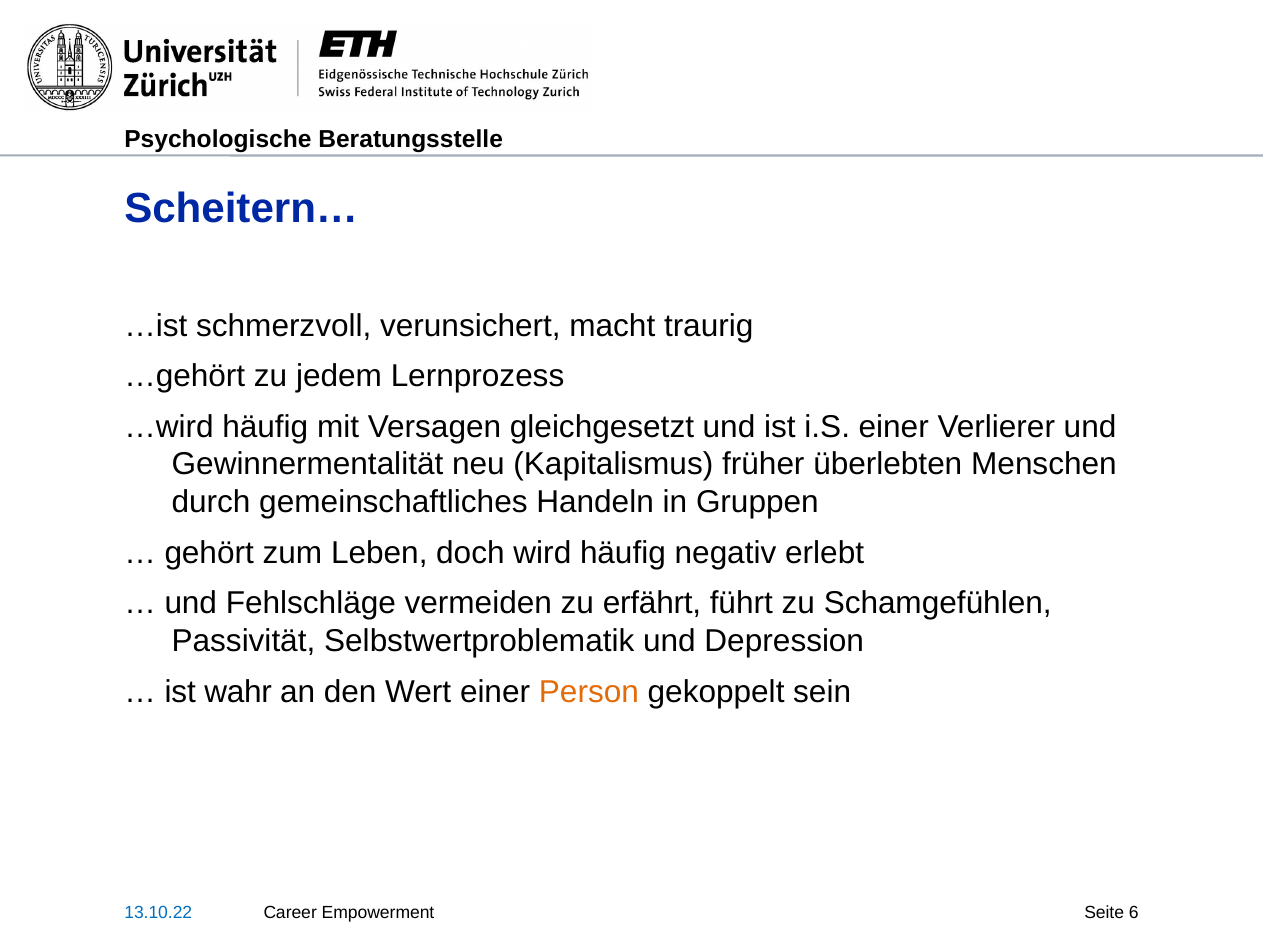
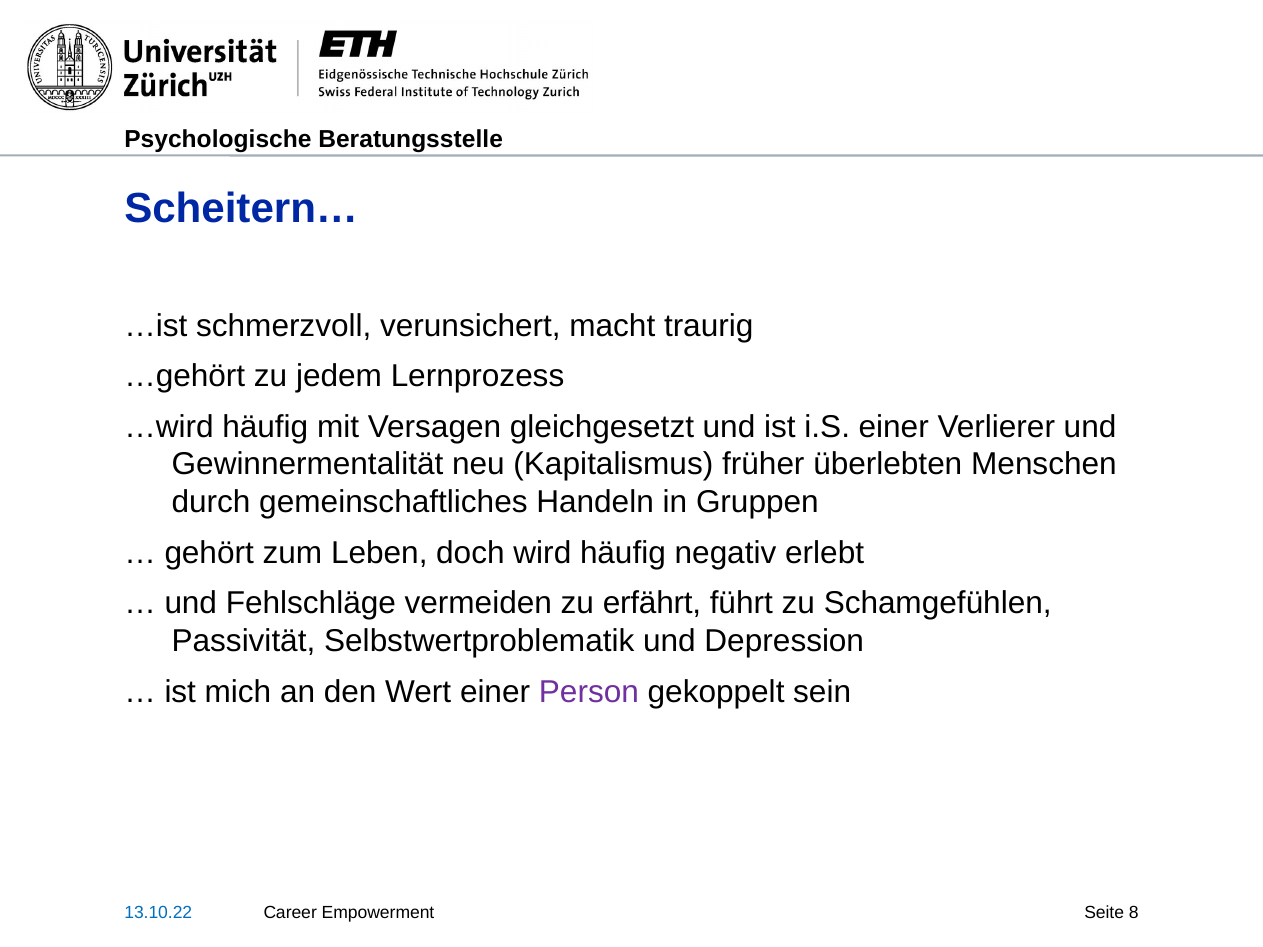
wahr: wahr -> mich
Person colour: orange -> purple
6: 6 -> 8
